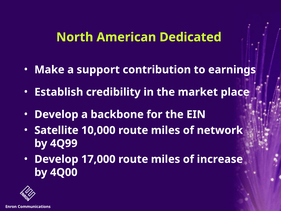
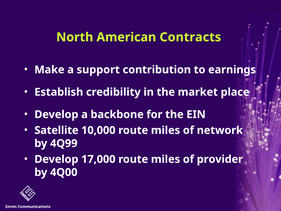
Dedicated: Dedicated -> Contracts
increase: increase -> provider
